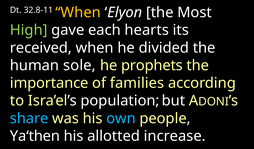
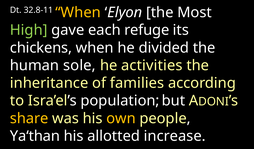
hearts: hearts -> refuge
received: received -> chickens
prophets: prophets -> activities
importance: importance -> inheritance
share colour: light blue -> yellow
own colour: light blue -> yellow
Ya‘then: Ya‘then -> Ya‘than
